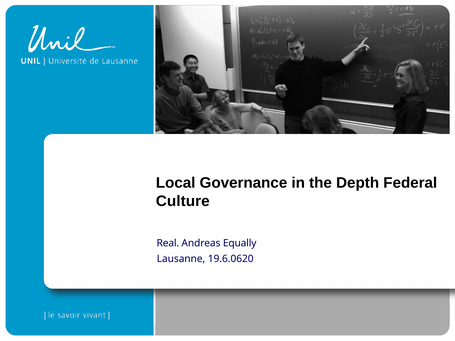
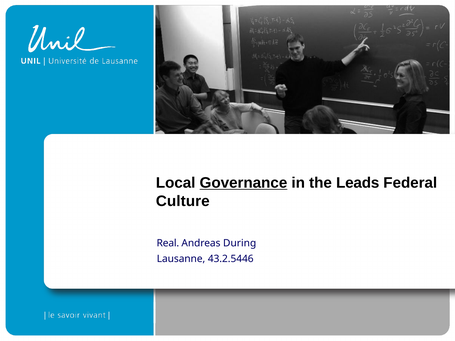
Governance underline: none -> present
Depth: Depth -> Leads
Equally: Equally -> During
19.6.0620: 19.6.0620 -> 43.2.5446
